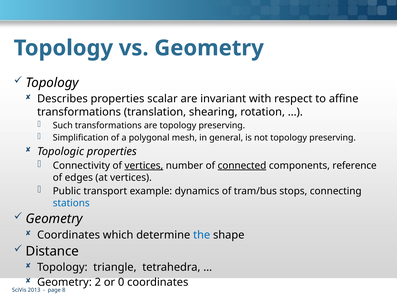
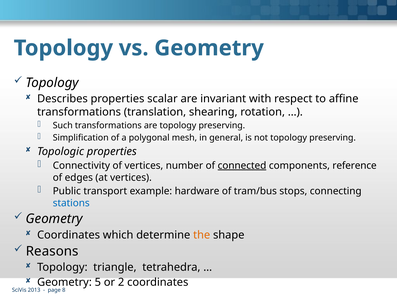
vertices at (144, 165) underline: present -> none
dynamics: dynamics -> hardware
the colour: blue -> orange
Distance: Distance -> Reasons
2: 2 -> 5
0: 0 -> 2
